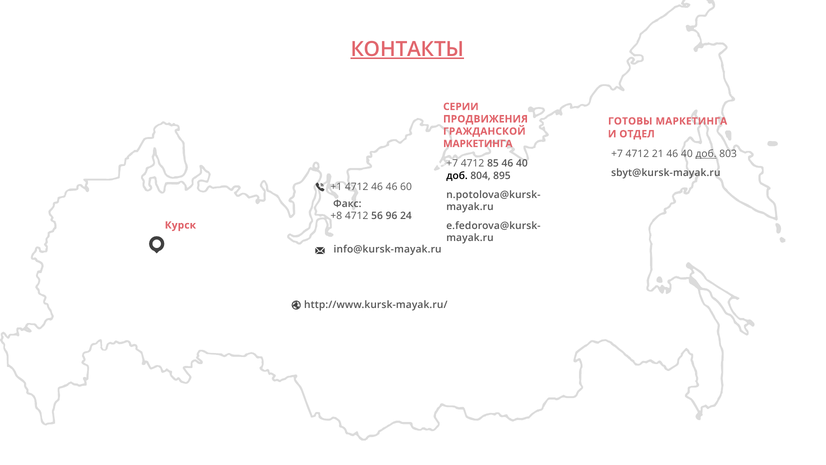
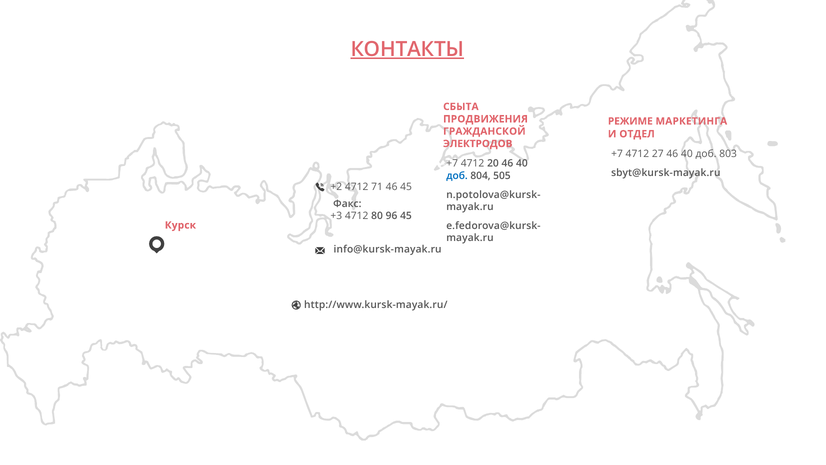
СЕРИИ: СЕРИИ -> СБЫТА
ГОТОВЫ: ГОТОВЫ -> РЕЖИМЕ
МАРКЕТИНГА at (478, 144): МАРКЕТИНГА -> ЭЛЕКТРОДОВ
21: 21 -> 27
доб at (706, 154) underline: present -> none
85: 85 -> 20
доб at (457, 176) colour: black -> blue
895: 895 -> 505
+1: +1 -> +2
4712 46: 46 -> 71
46 60: 60 -> 45
+8: +8 -> +3
56: 56 -> 80
96 24: 24 -> 45
